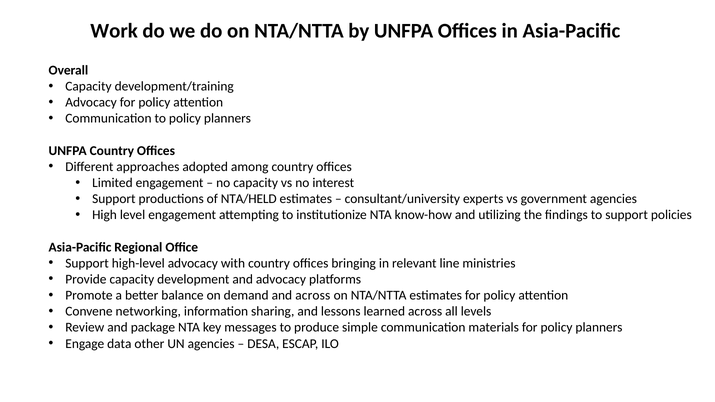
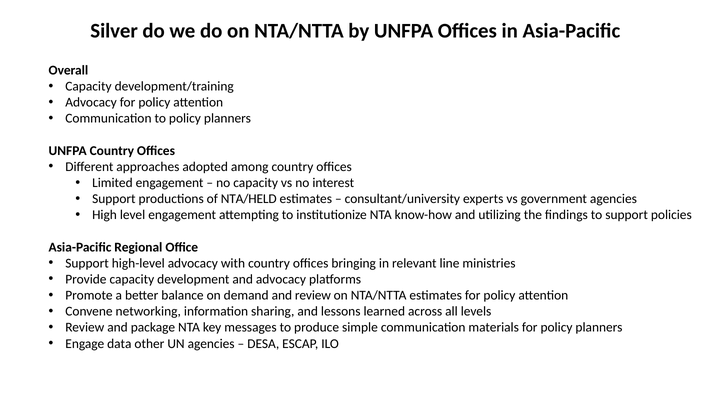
Work: Work -> Silver
and across: across -> review
